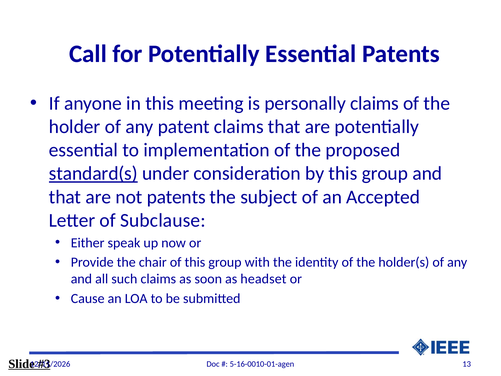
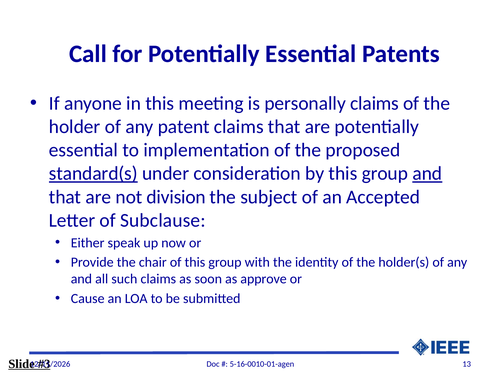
and at (427, 173) underline: none -> present
not patents: patents -> division
headset: headset -> approve
